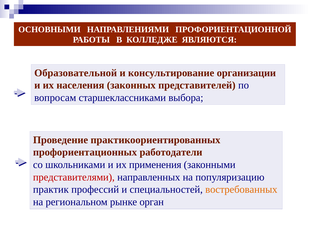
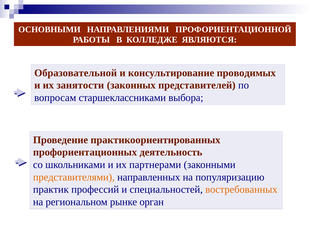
организации: организации -> проводимых
населения: населения -> занятости
работодатели: работодатели -> деятельность
применения: применения -> партнерами
представителями colour: red -> orange
